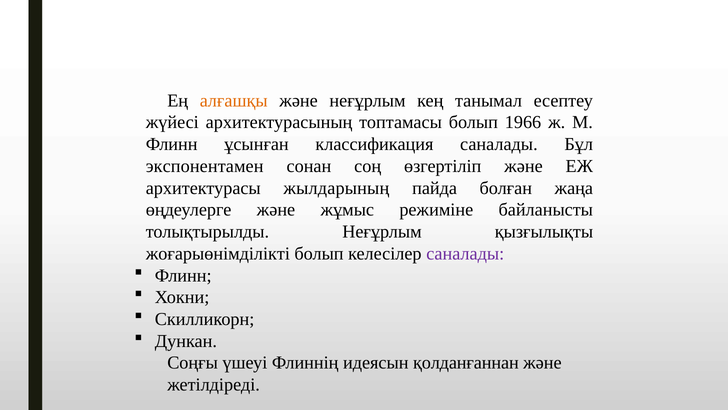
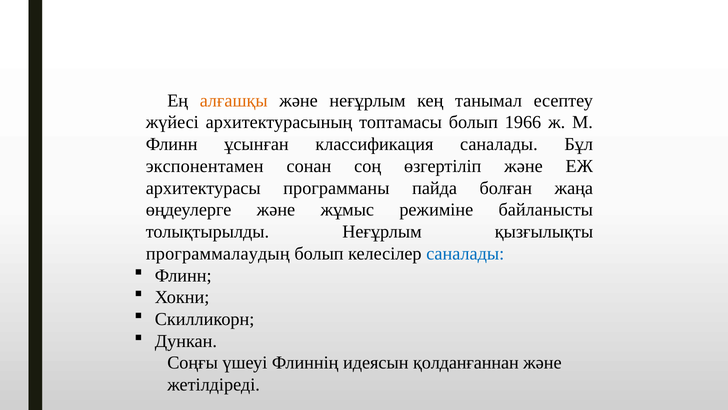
жылдарының: жылдарының -> программаны
жоғарыөнімділікті: жоғарыөнімділікті -> программалаудың
саналады at (465, 253) colour: purple -> blue
